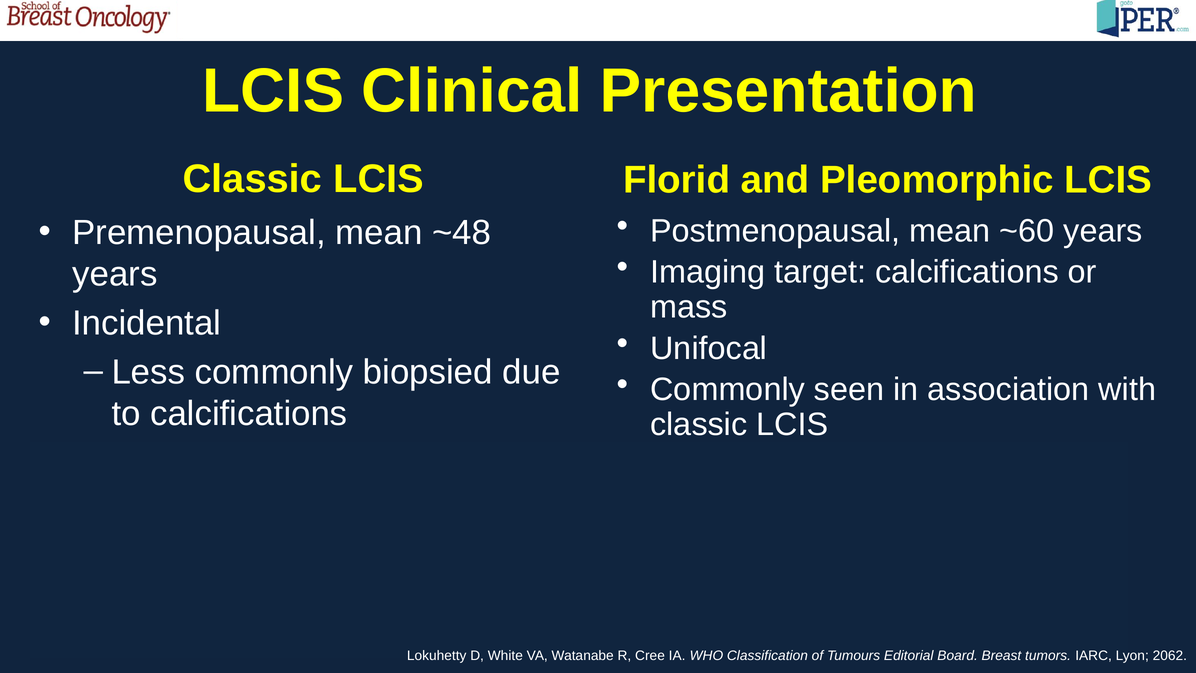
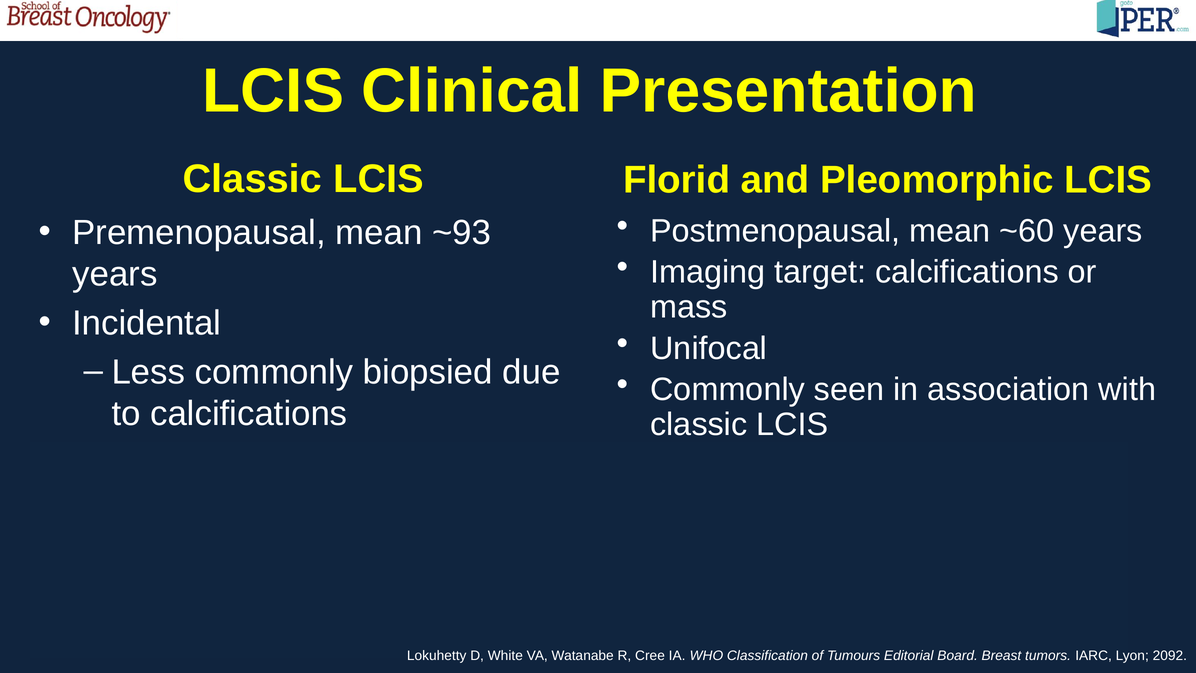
~48: ~48 -> ~93
2062: 2062 -> 2092
